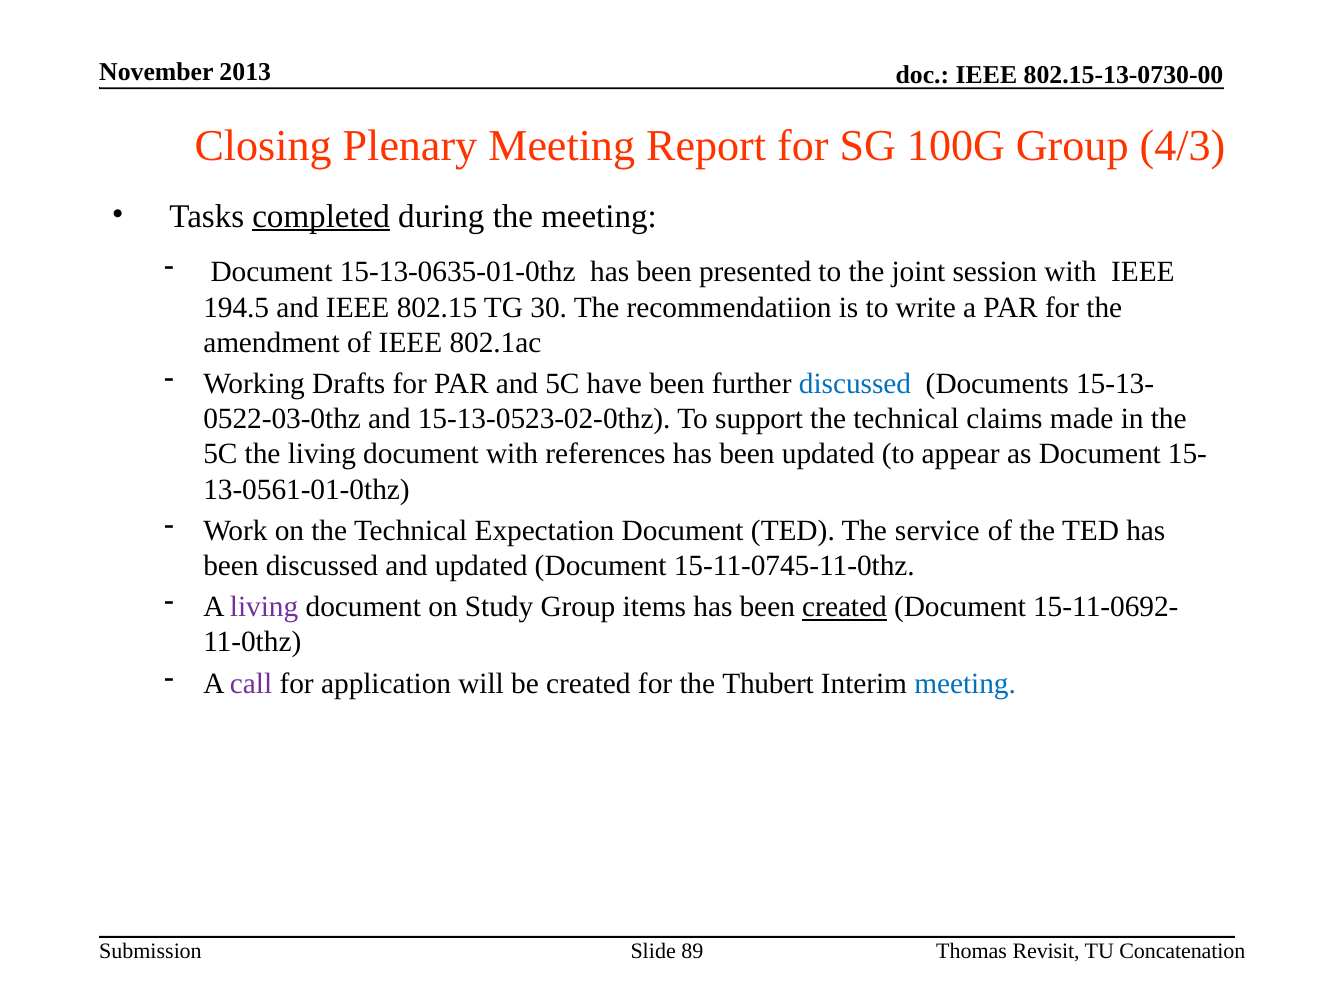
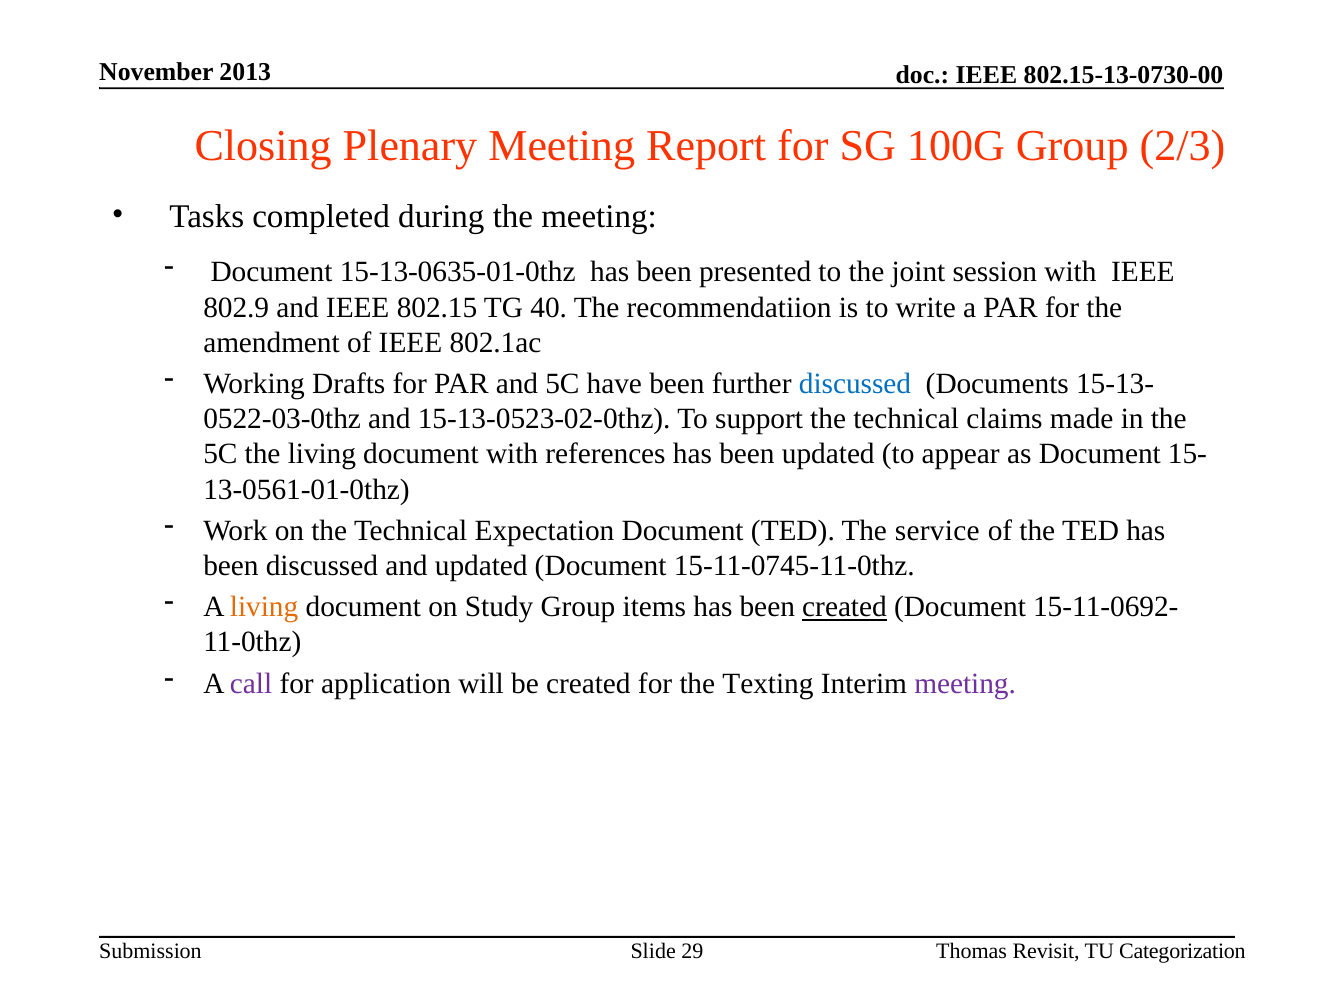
4/3: 4/3 -> 2/3
completed underline: present -> none
194.5: 194.5 -> 802.9
30: 30 -> 40
living at (264, 607) colour: purple -> orange
Thubert: Thubert -> Texting
meeting at (965, 684) colour: blue -> purple
89: 89 -> 29
Concatenation: Concatenation -> Categorization
